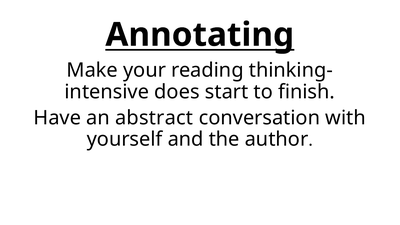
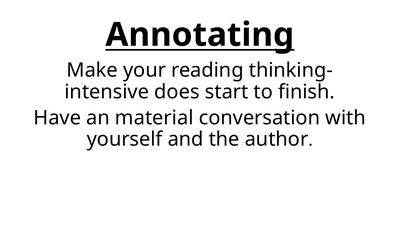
abstract: abstract -> material
